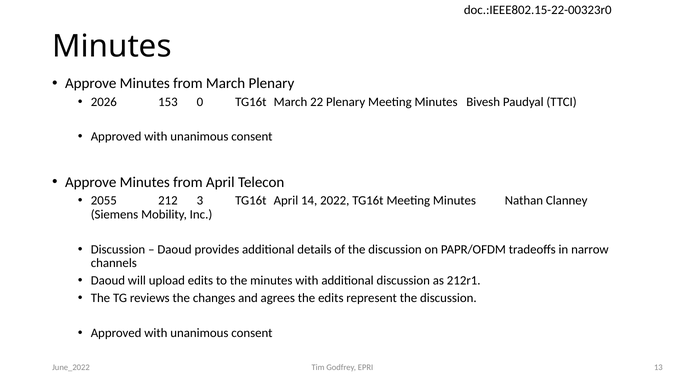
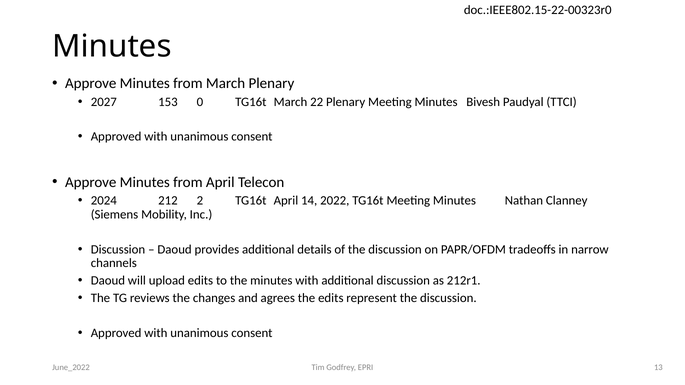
2026: 2026 -> 2027
2055: 2055 -> 2024
3: 3 -> 2
